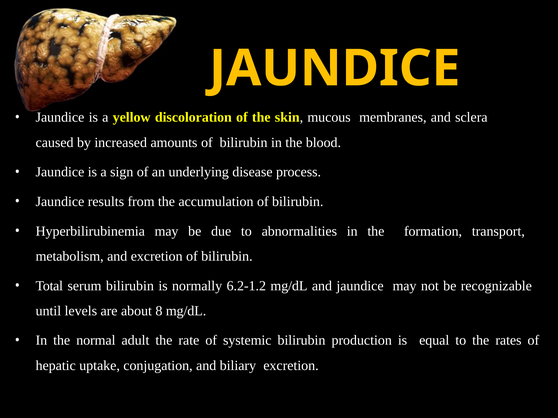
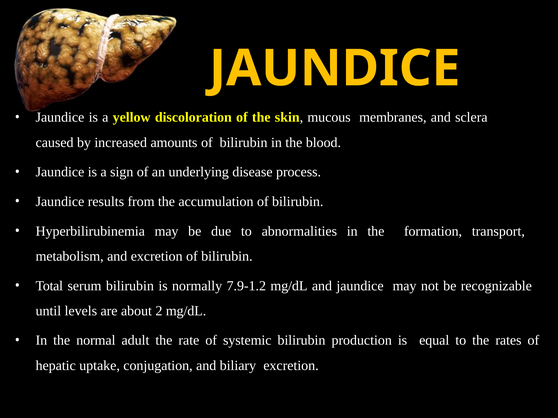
6.2-1.2: 6.2-1.2 -> 7.9-1.2
8: 8 -> 2
